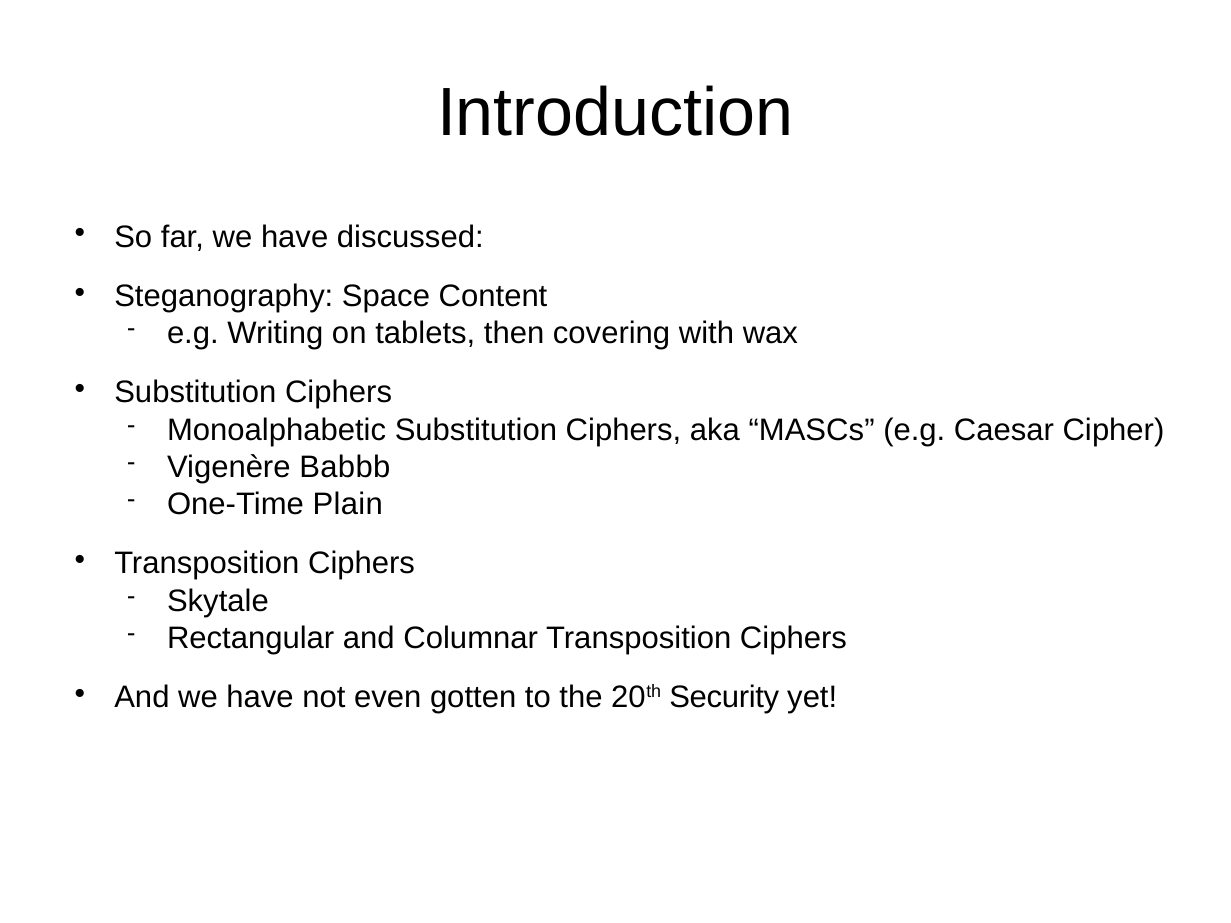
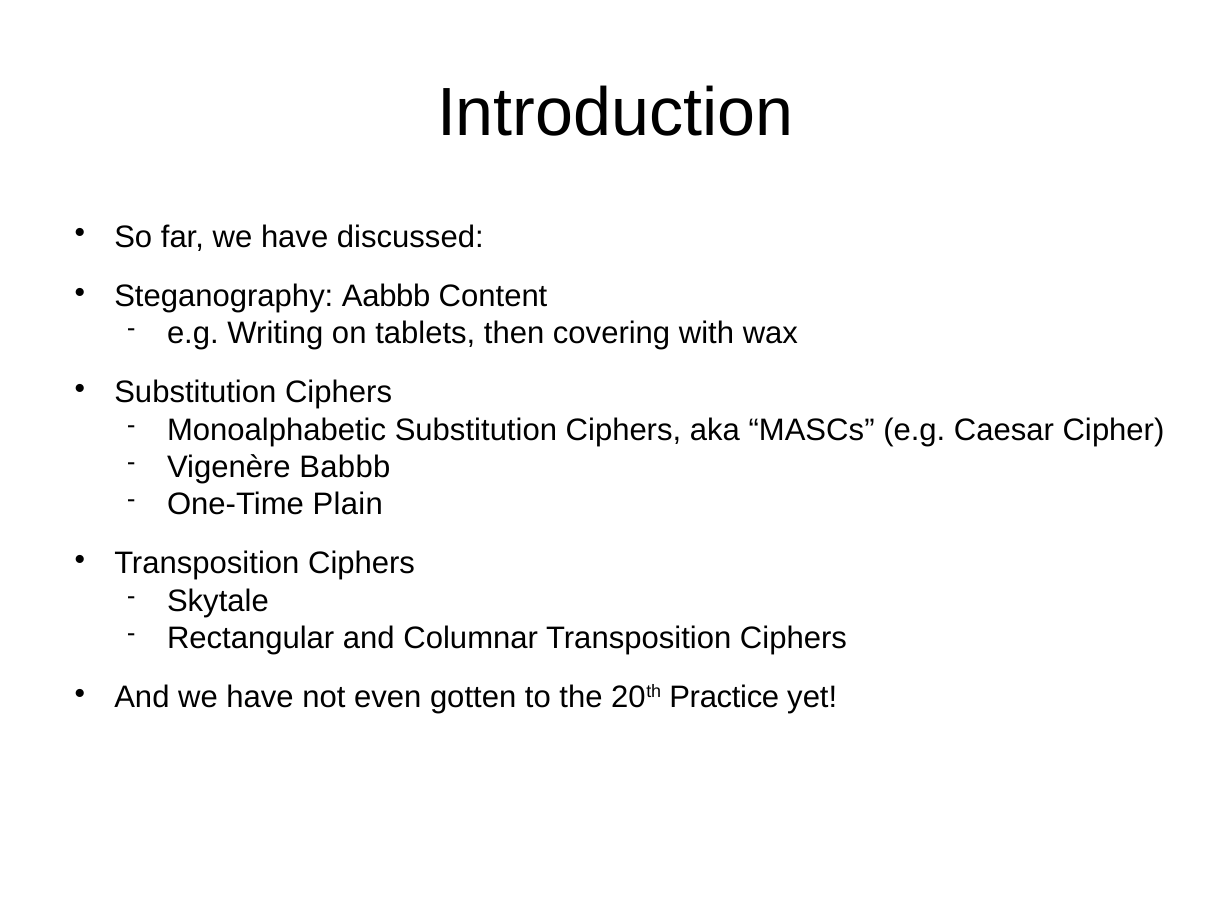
Space: Space -> Aabbb
Security: Security -> Practice
